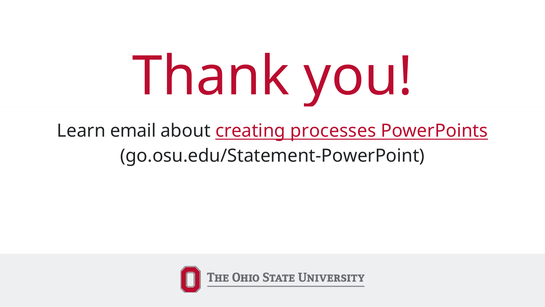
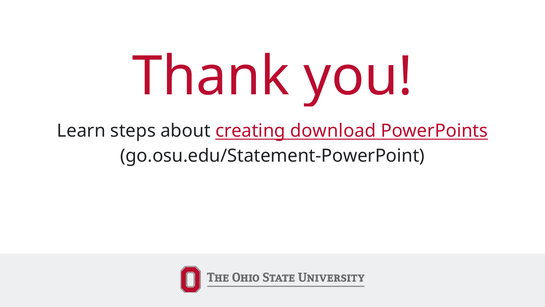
email: email -> steps
processes: processes -> download
